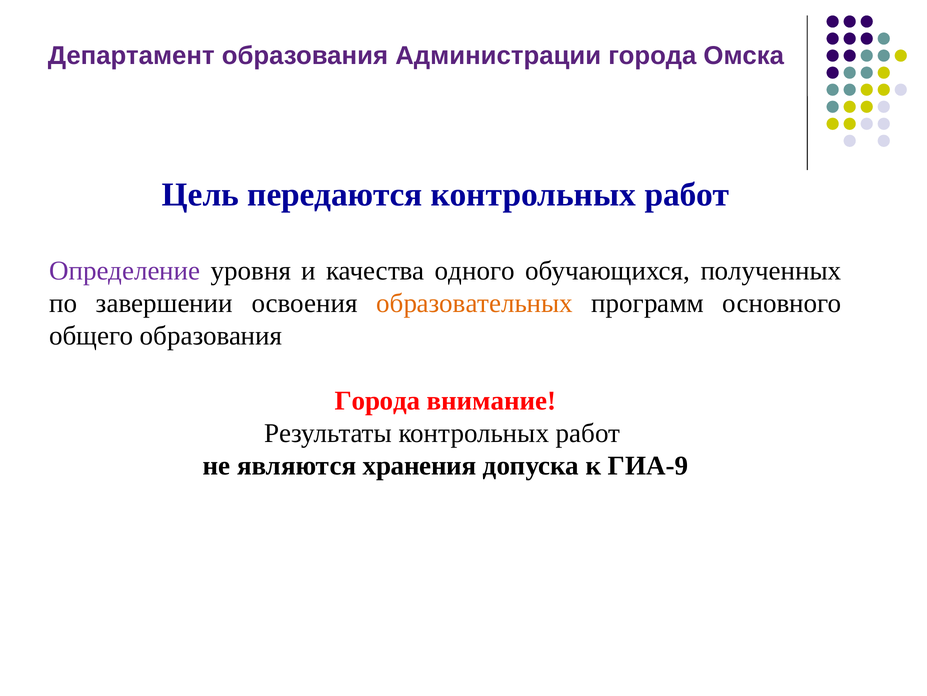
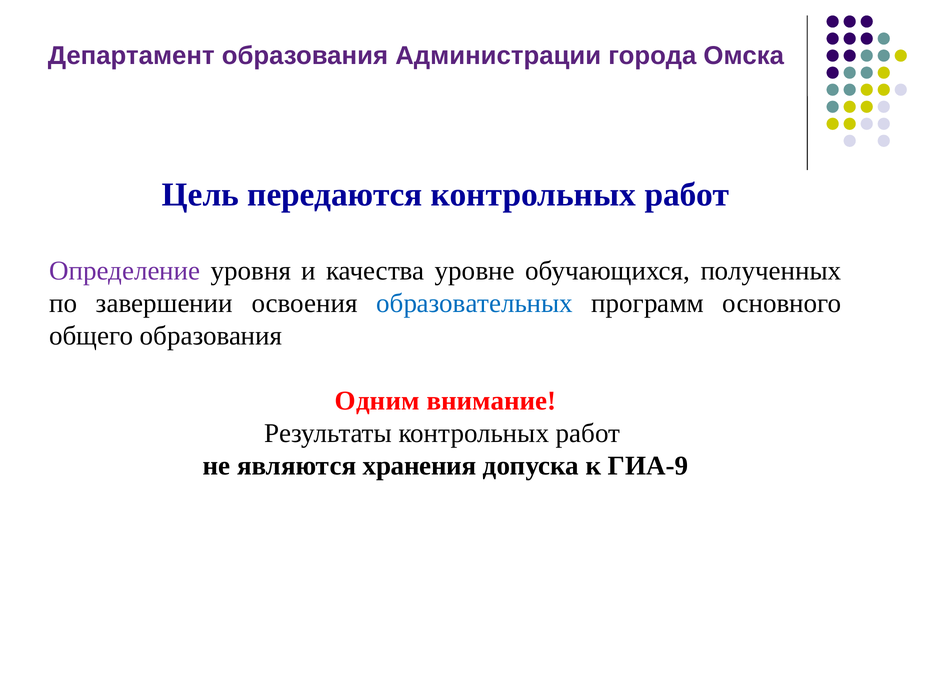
одного: одного -> уровне
образовательных colour: orange -> blue
Города at (377, 400): Города -> Одним
